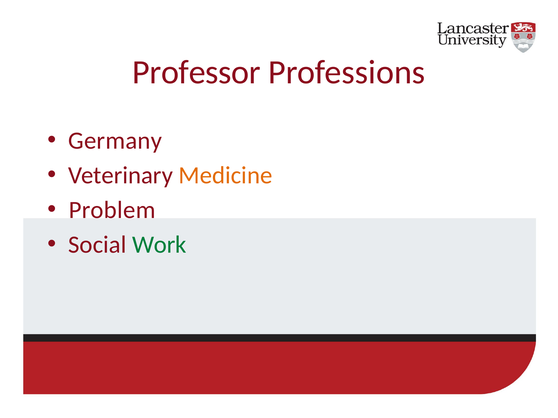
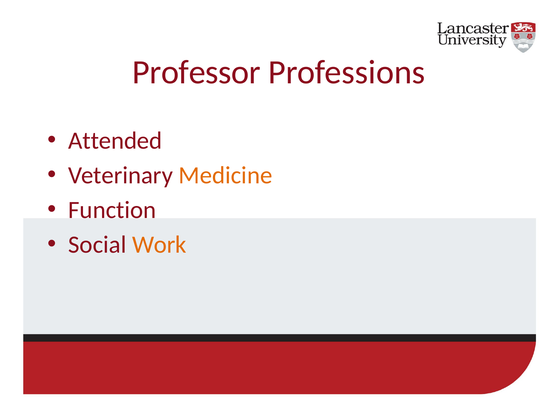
Germany: Germany -> Attended
Problem: Problem -> Function
Work colour: green -> orange
